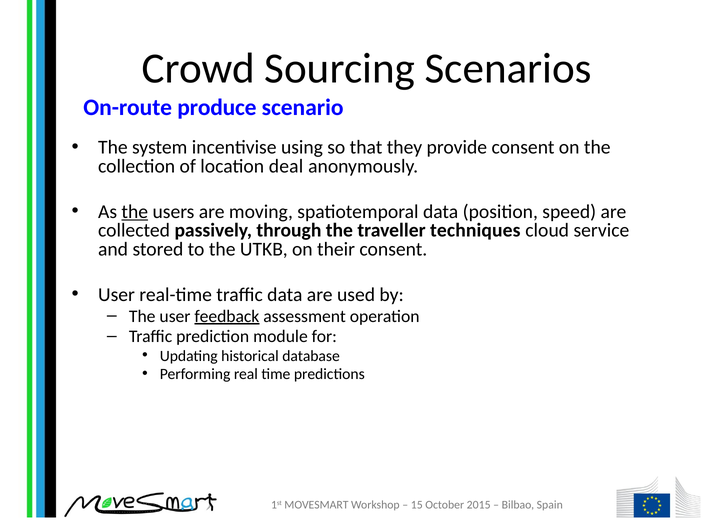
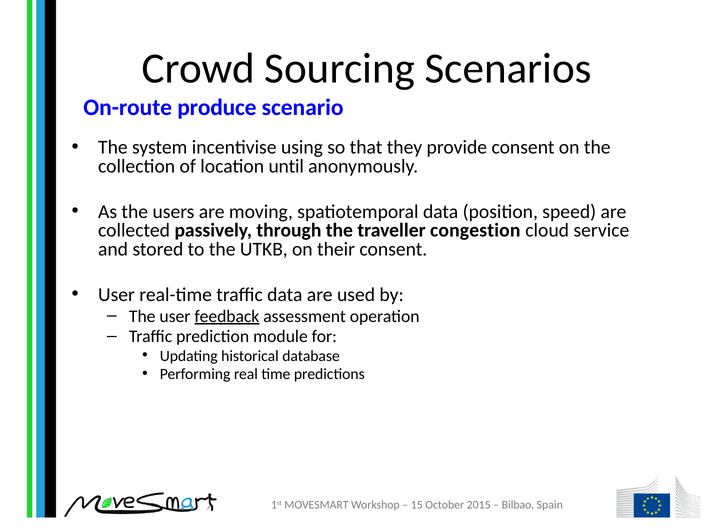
deal: deal -> until
the at (135, 211) underline: present -> none
techniques: techniques -> congestion
